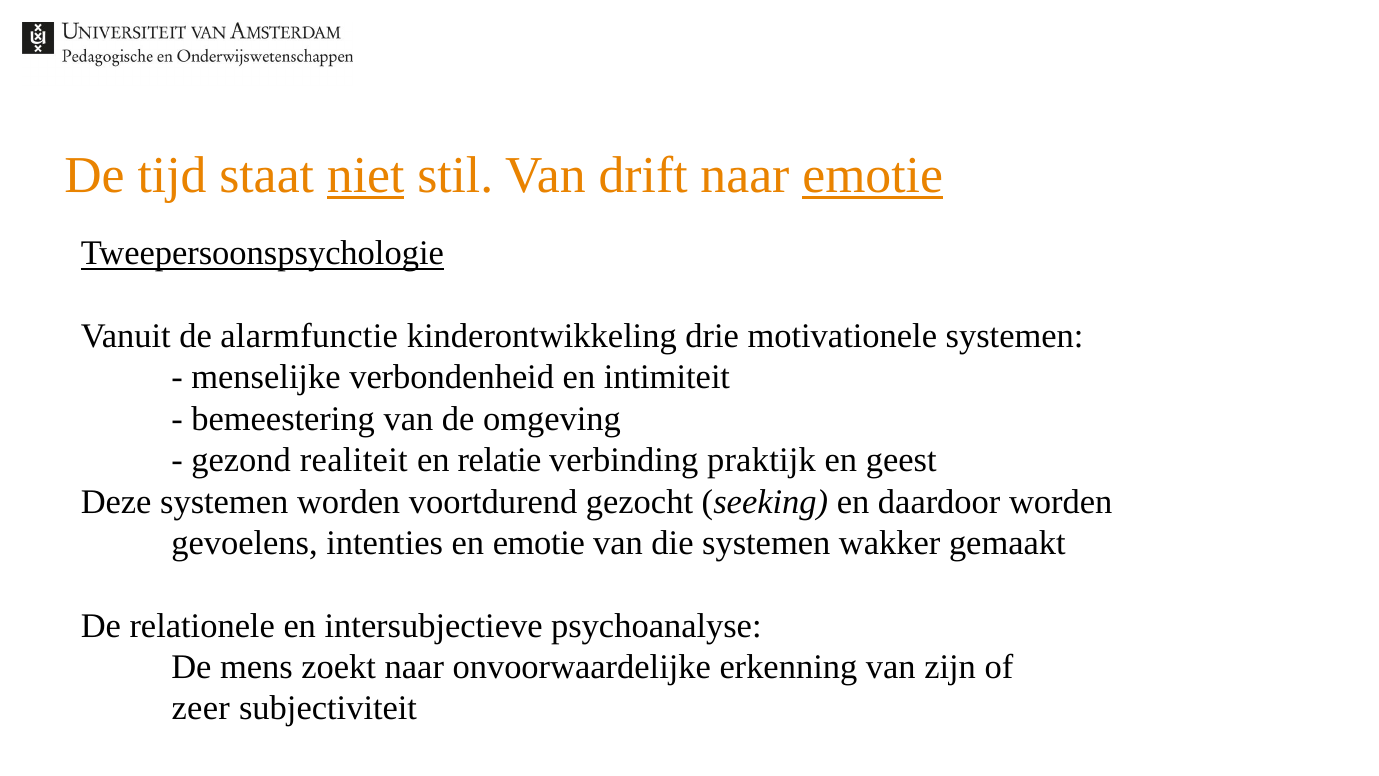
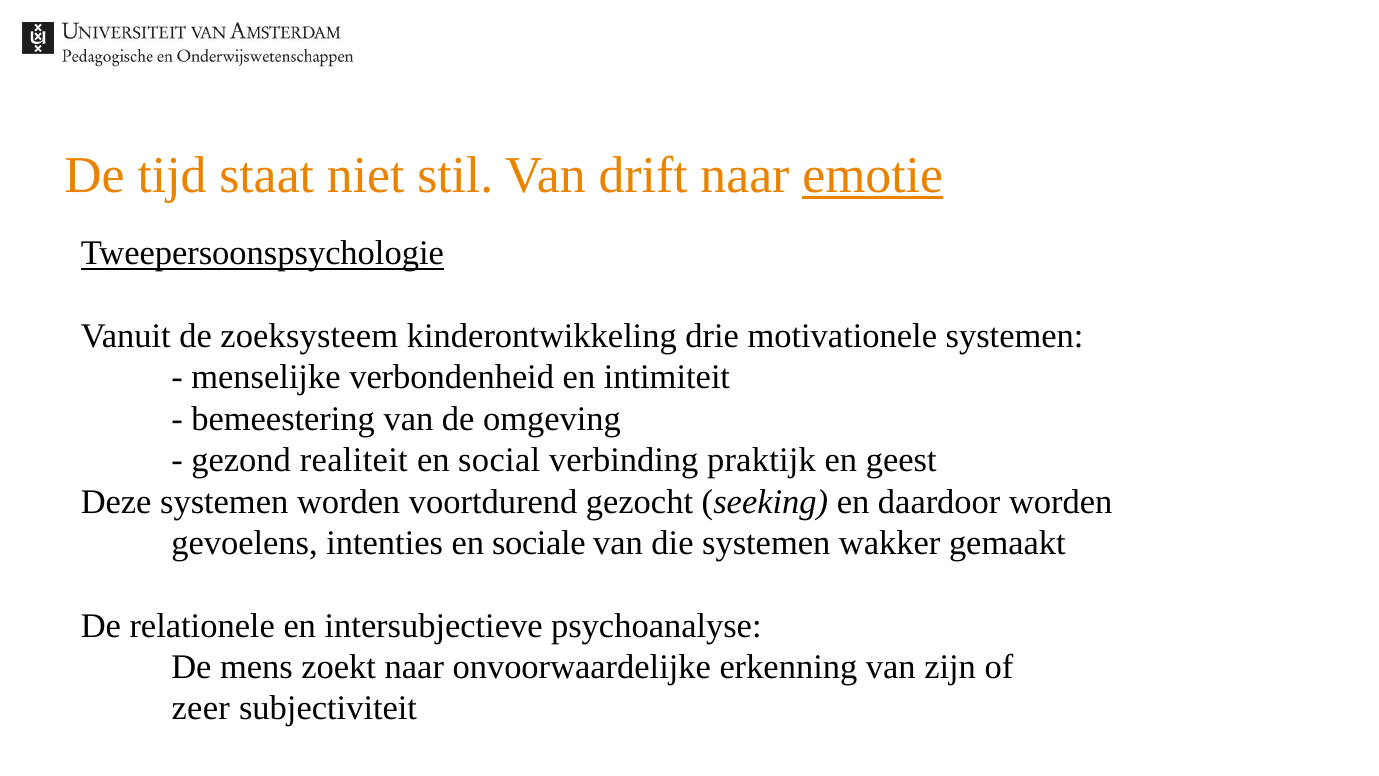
niet underline: present -> none
alarmfunctie: alarmfunctie -> zoeksysteem
relatie: relatie -> social
en emotie: emotie -> sociale
